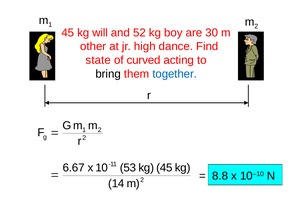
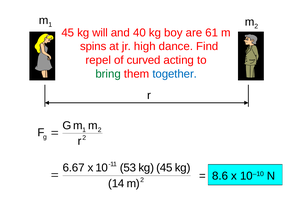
52: 52 -> 40
30: 30 -> 61
other: other -> spins
state: state -> repel
bring colour: black -> green
8.8: 8.8 -> 8.6
